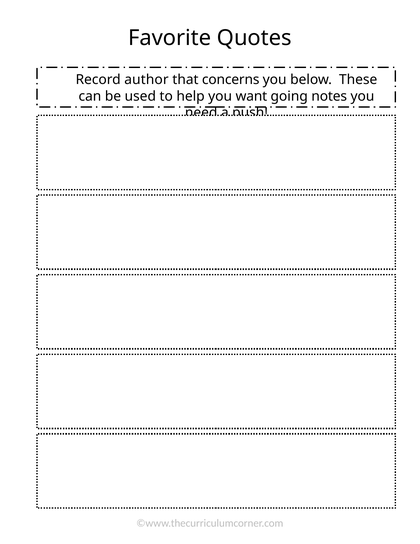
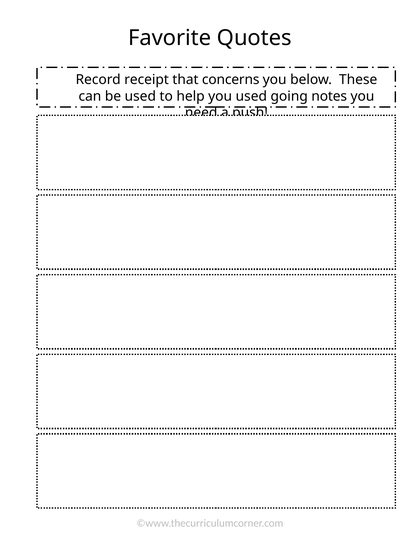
author: author -> receipt
you want: want -> used
